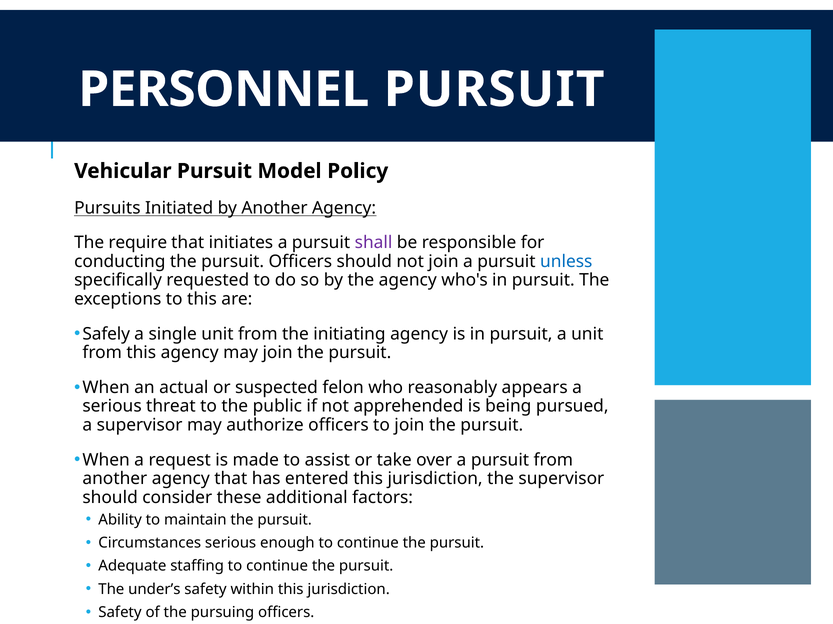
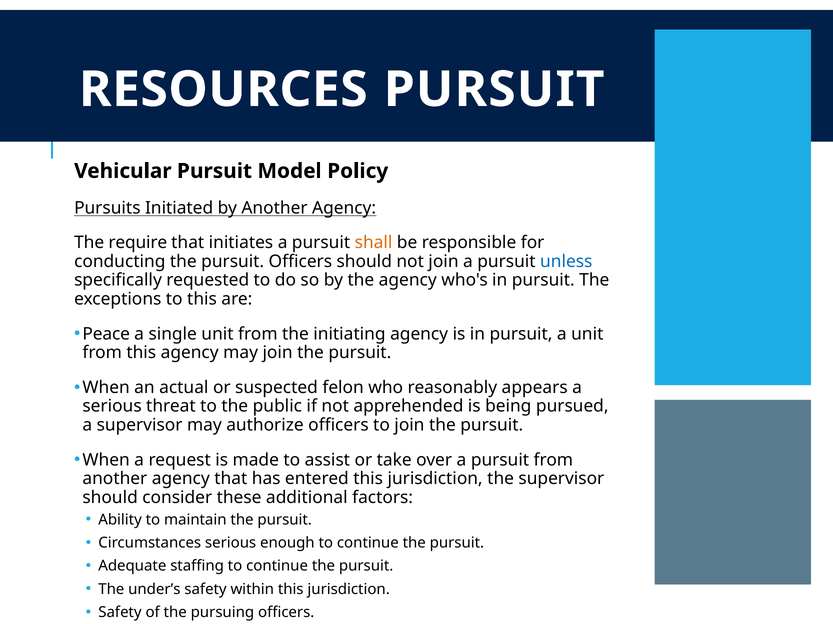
PERSONNEL: PERSONNEL -> RESOURCES
shall colour: purple -> orange
Safely: Safely -> Peace
